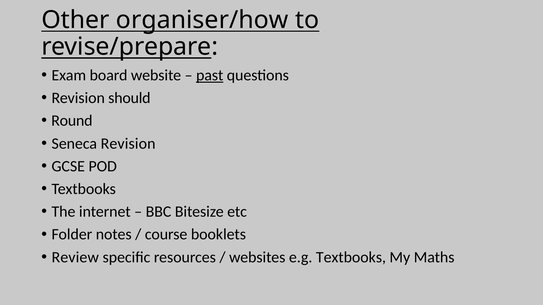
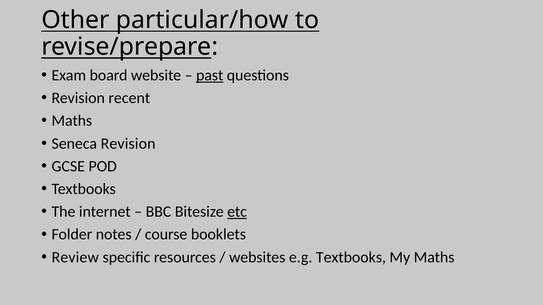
organiser/how: organiser/how -> particular/how
should: should -> recent
Round at (72, 121): Round -> Maths
etc underline: none -> present
